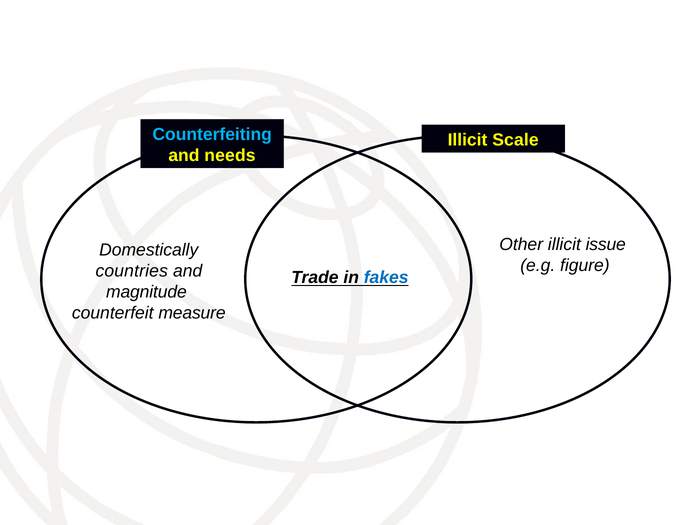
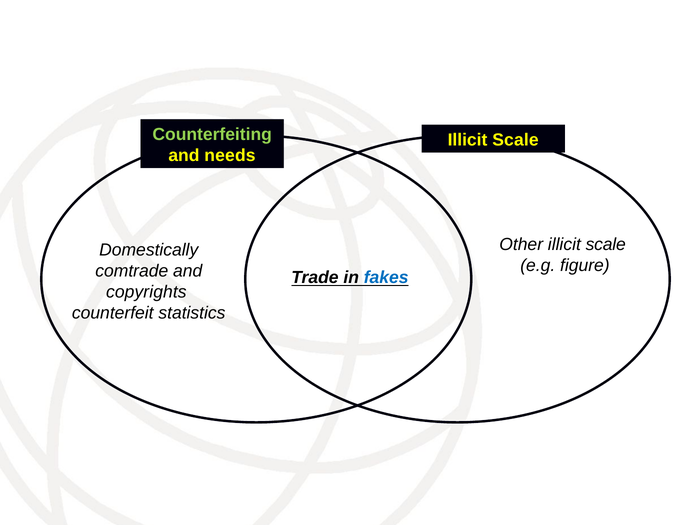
Counterfeiting colour: light blue -> light green
Other illicit issue: issue -> scale
countries: countries -> comtrade
magnitude: magnitude -> copyrights
measure: measure -> statistics
